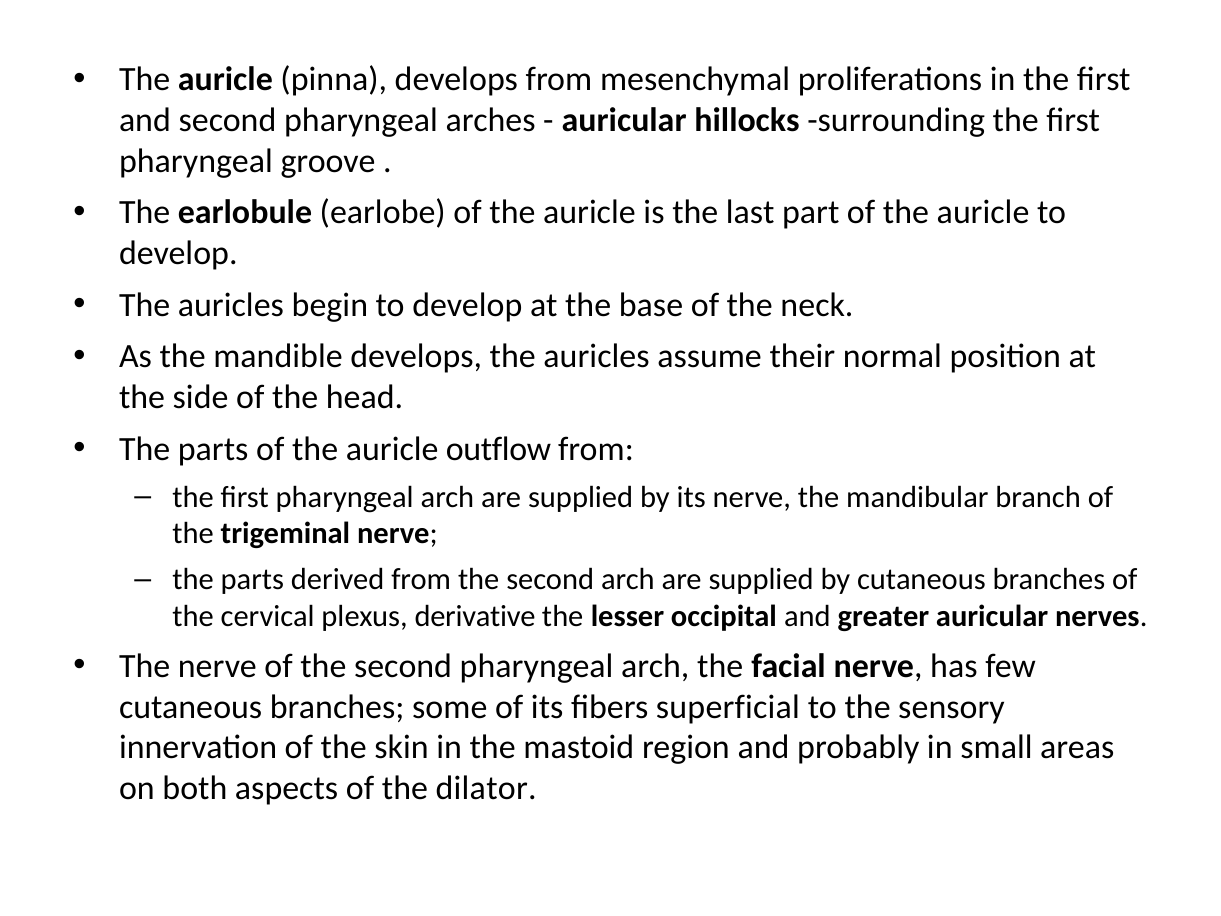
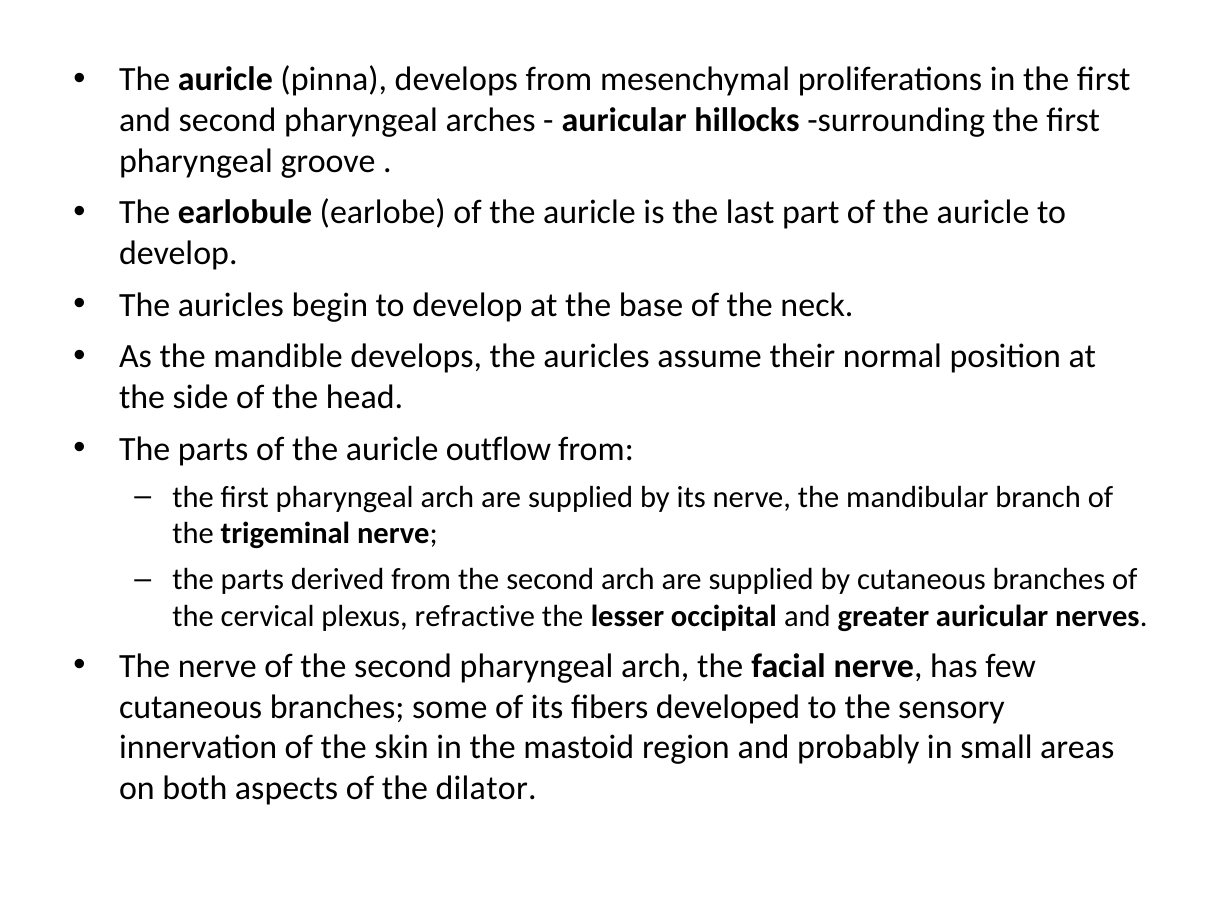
derivative: derivative -> refractive
superficial: superficial -> developed
